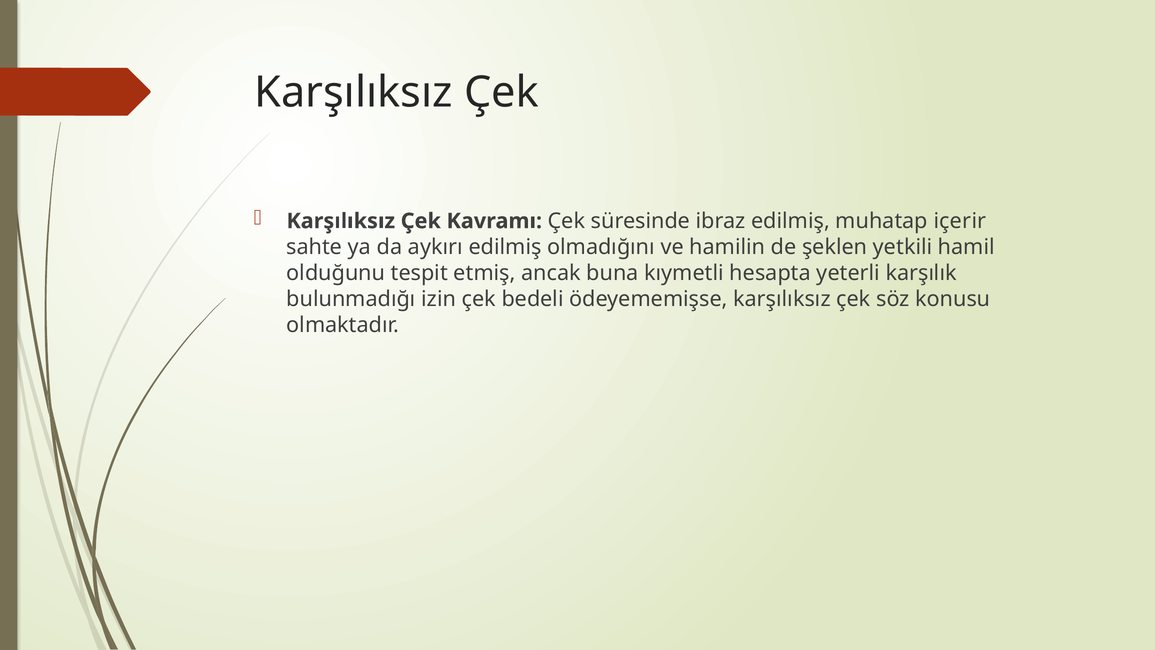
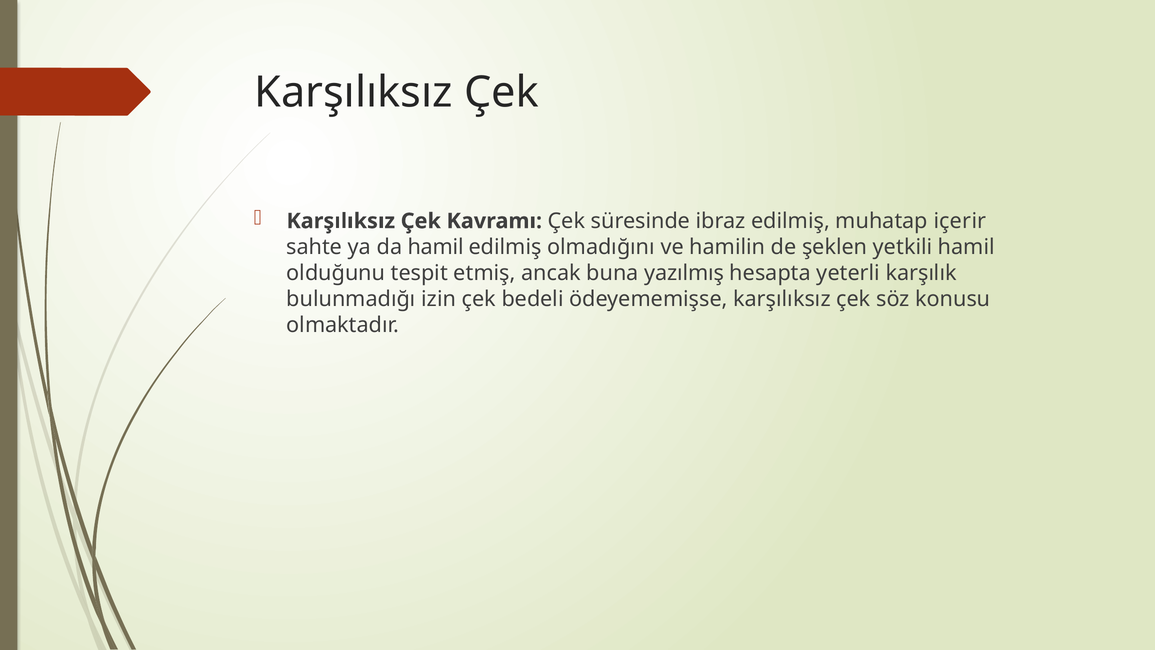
da aykırı: aykırı -> hamil
kıymetli: kıymetli -> yazılmış
